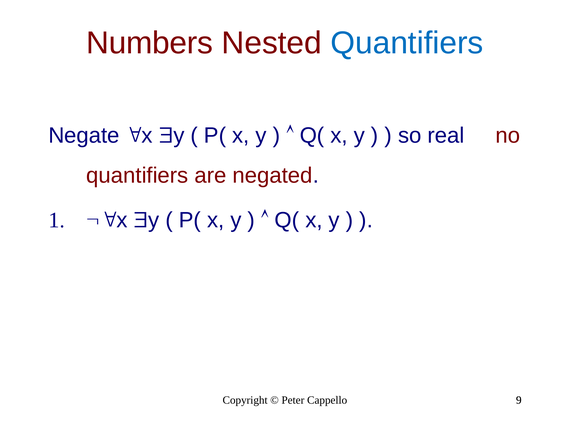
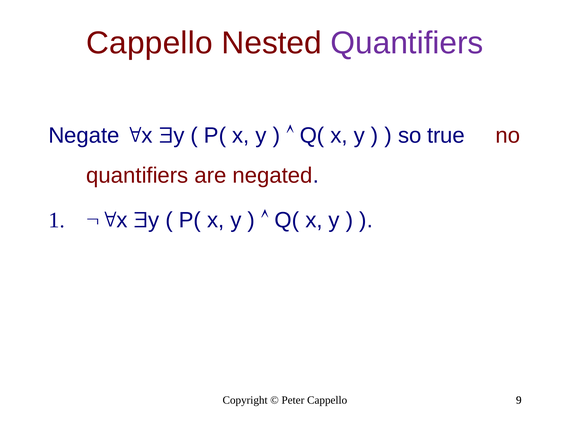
Numbers at (150, 43): Numbers -> Cappello
Quantifiers at (407, 43) colour: blue -> purple
real: real -> true
